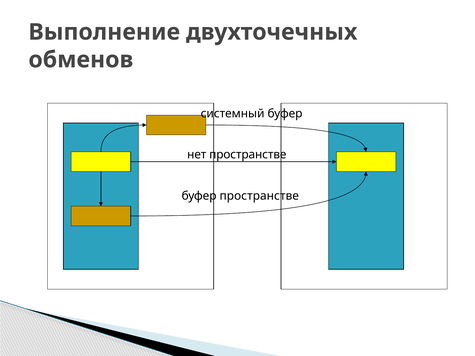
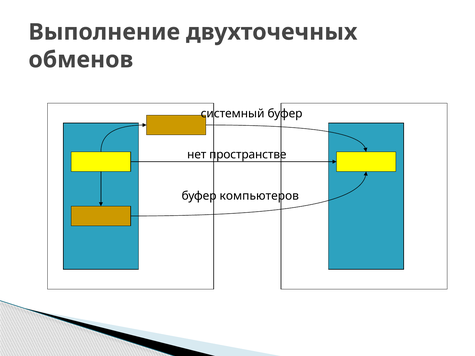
буфер пространстве: пространстве -> компьютеров
